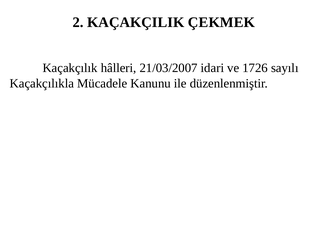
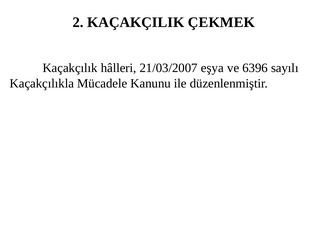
idari: idari -> eşya
1726: 1726 -> 6396
